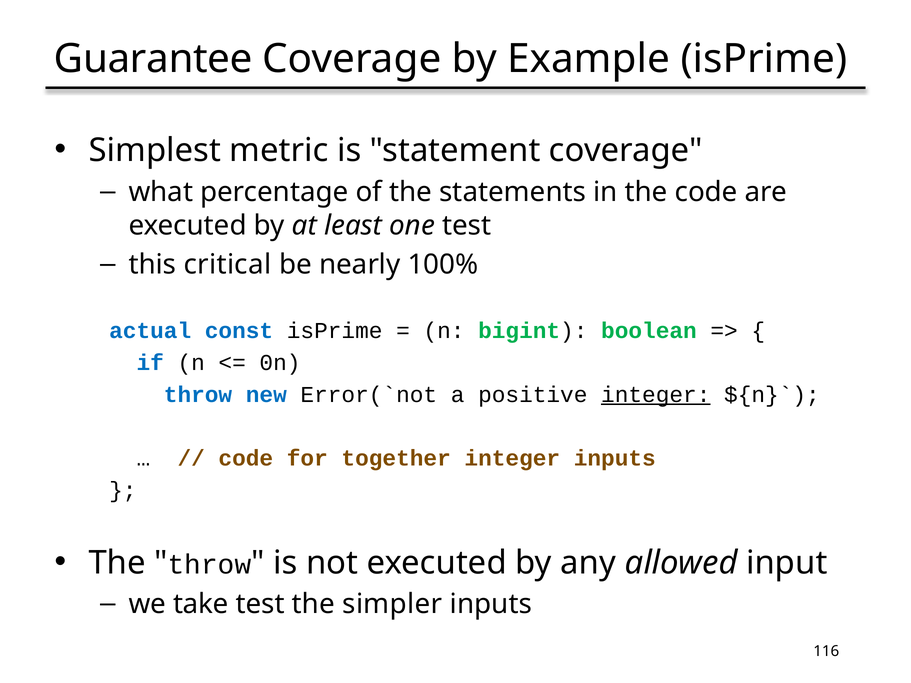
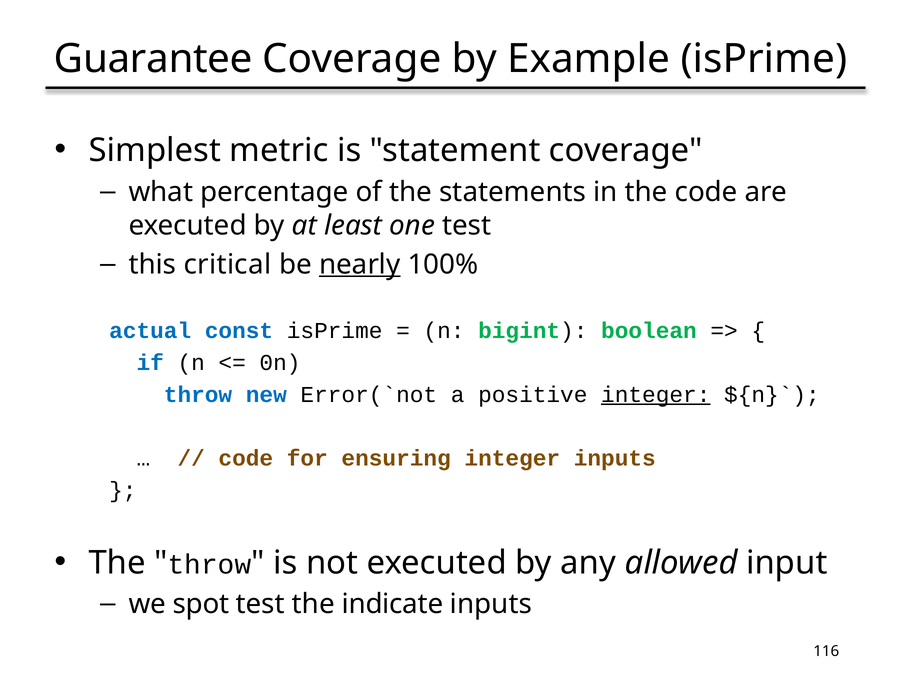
nearly underline: none -> present
together: together -> ensuring
take: take -> spot
simpler: simpler -> indicate
